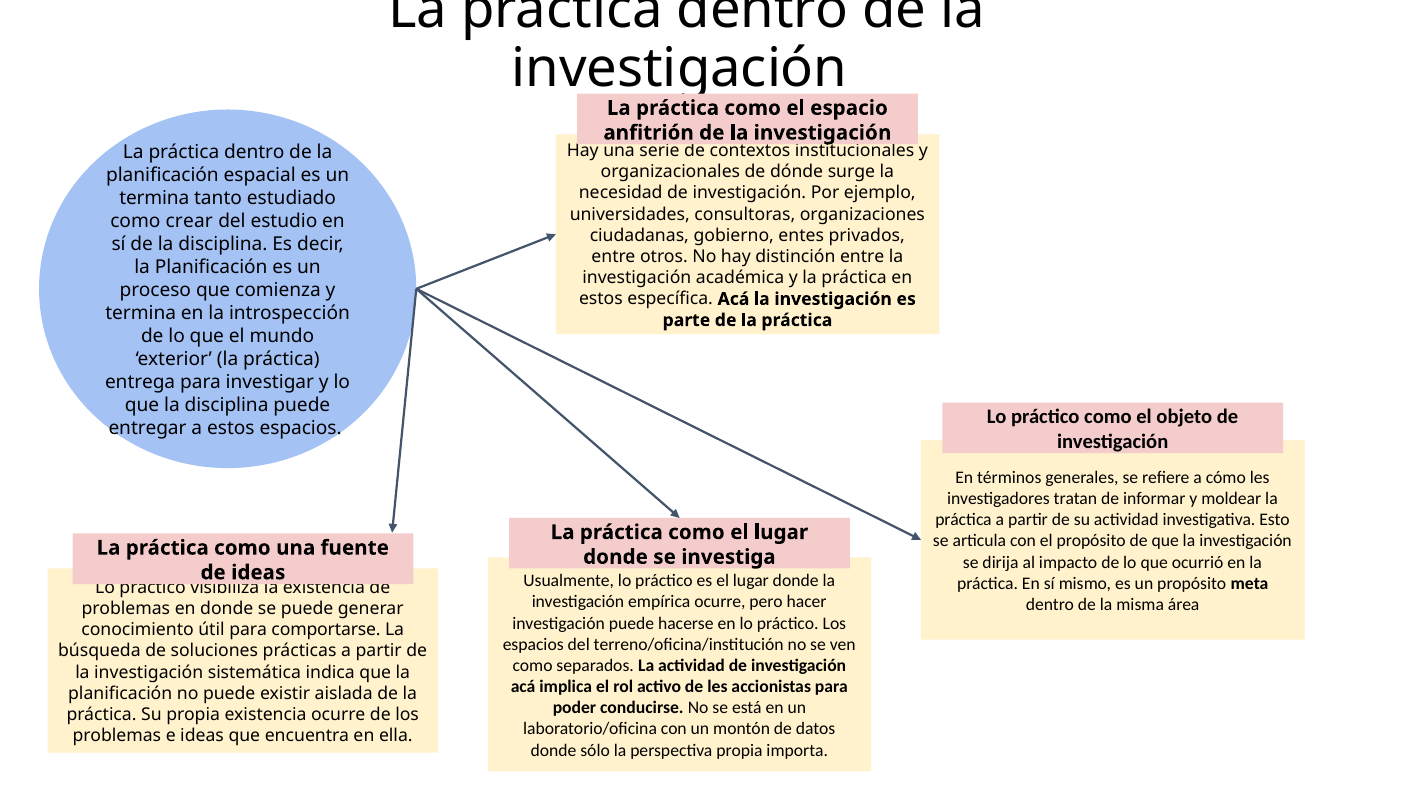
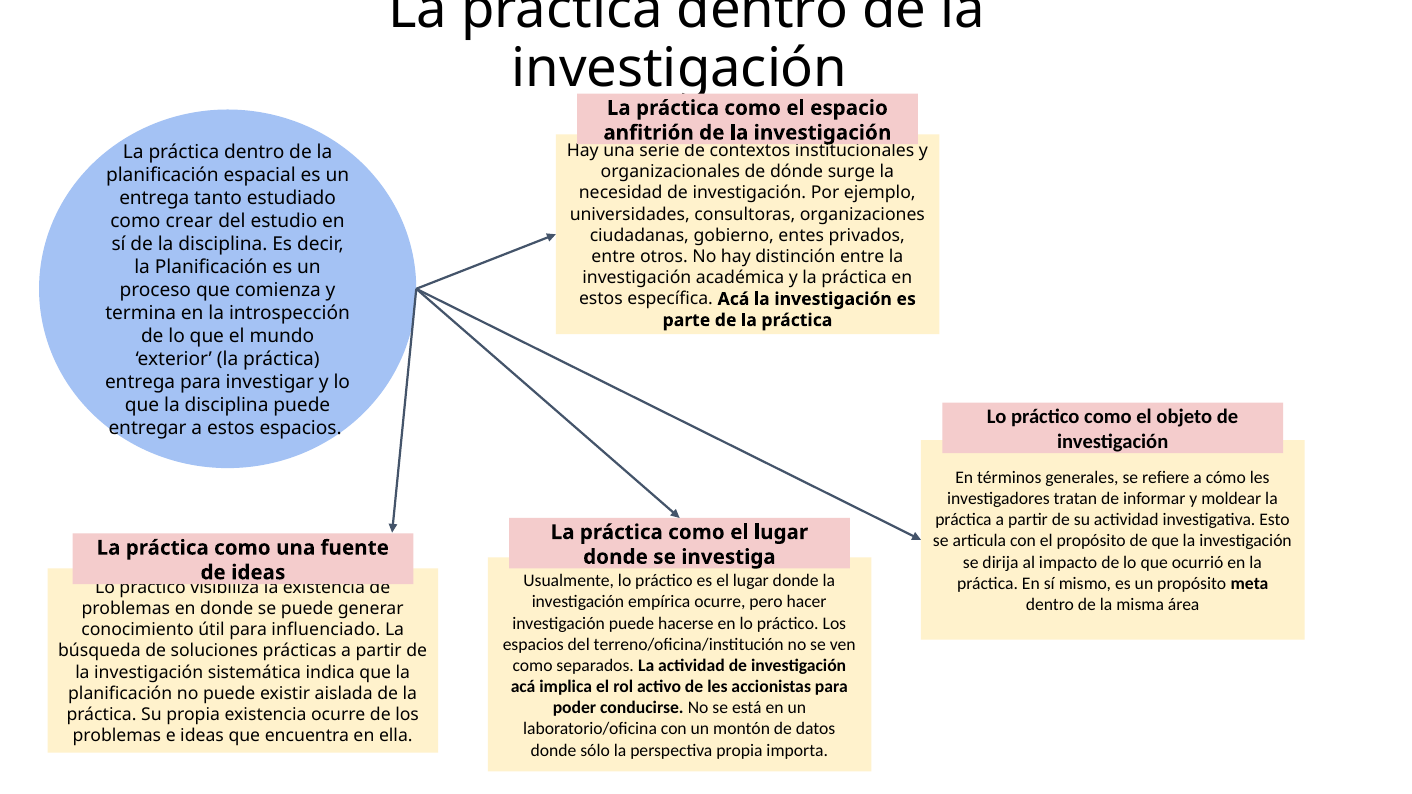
termina at (154, 198): termina -> entrega
comportarse: comportarse -> influenciado
